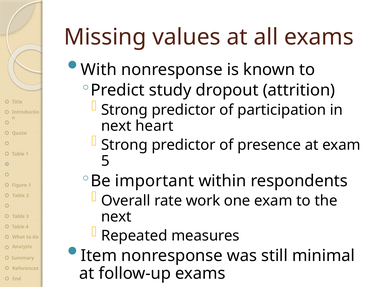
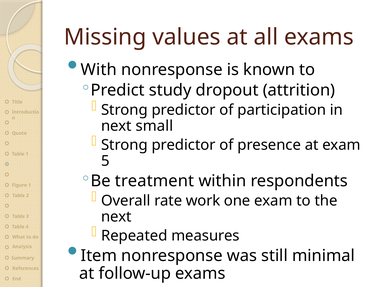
heart: heart -> small
important: important -> treatment
